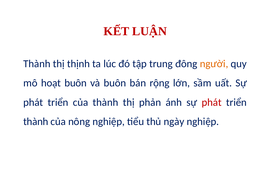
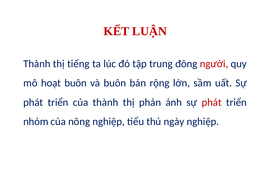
thịnh: thịnh -> tiếng
người colour: orange -> red
thành at (36, 121): thành -> nhóm
